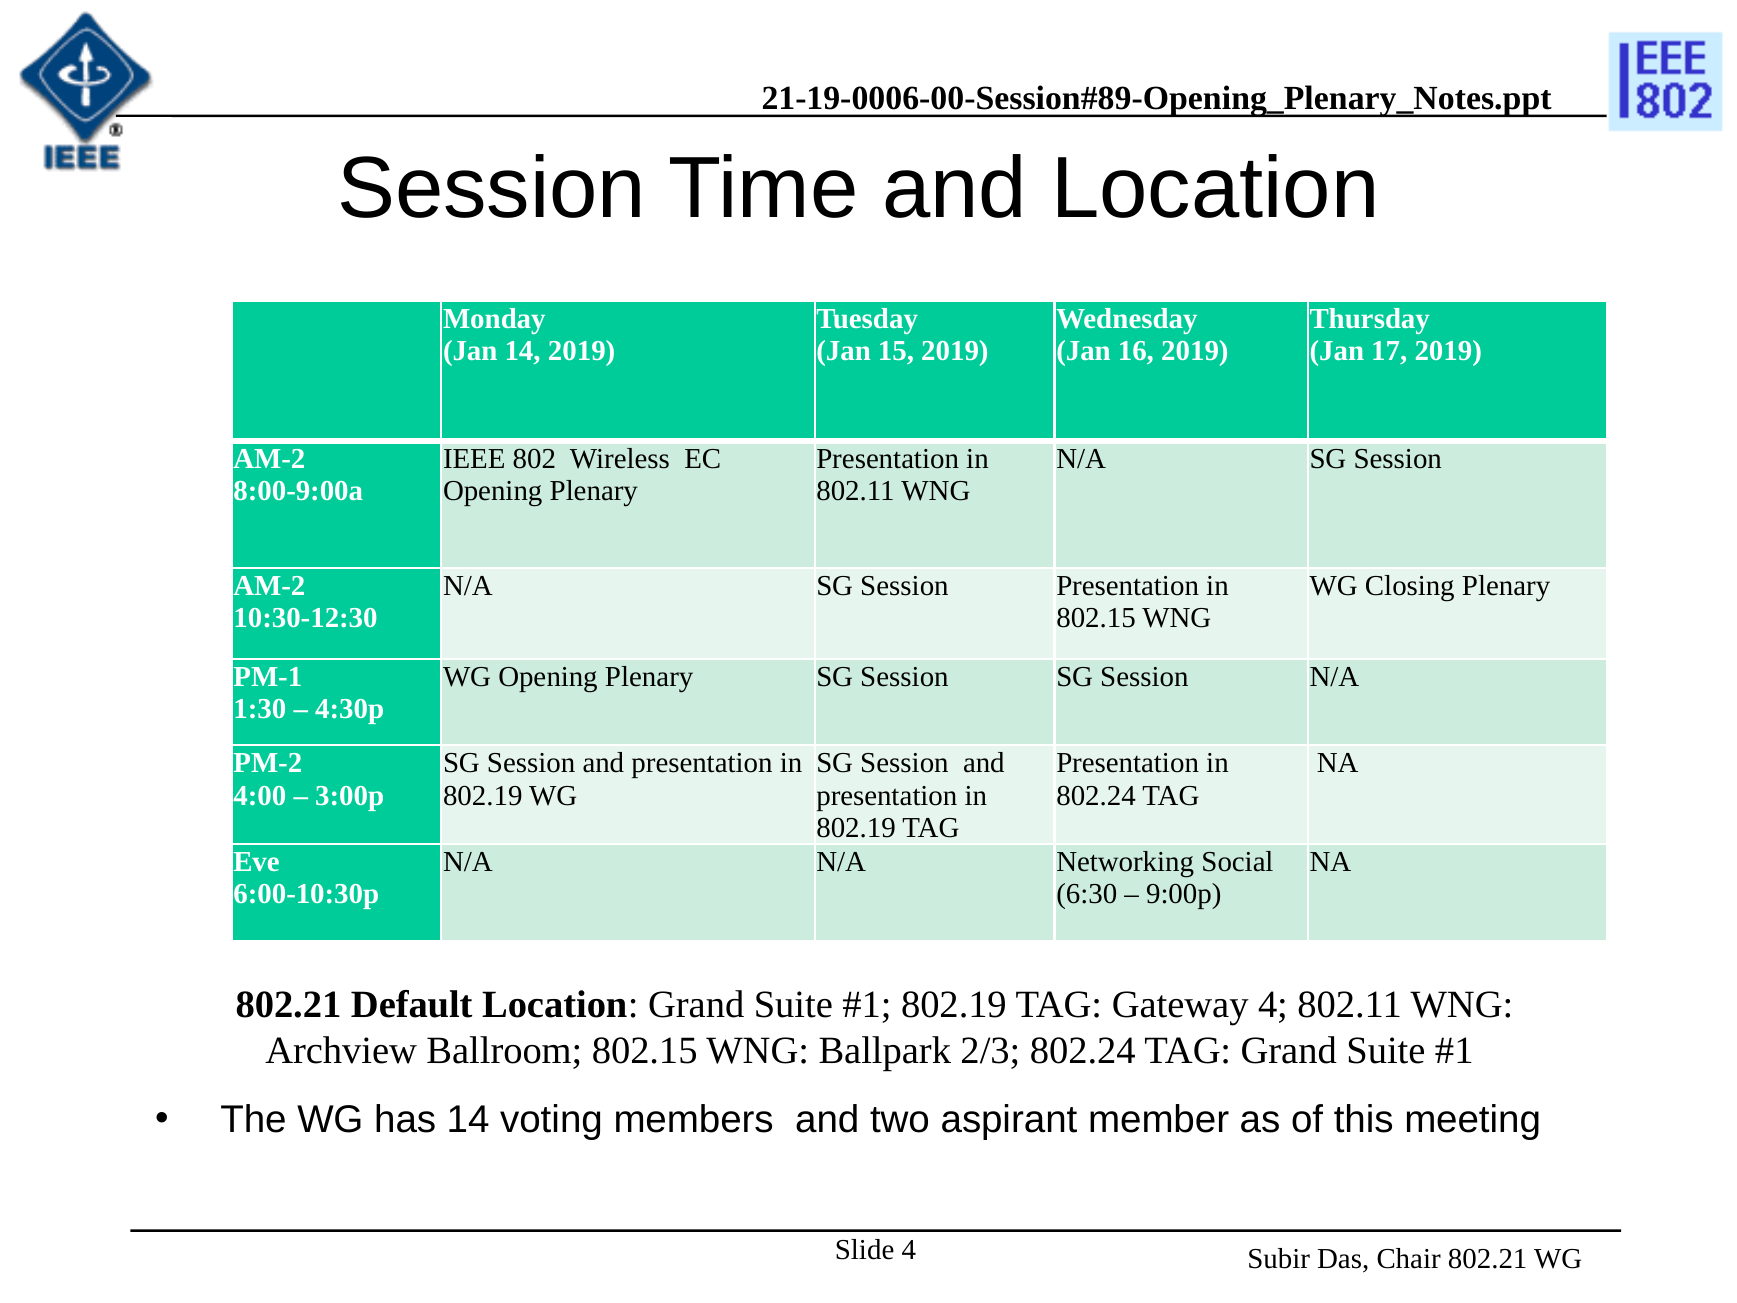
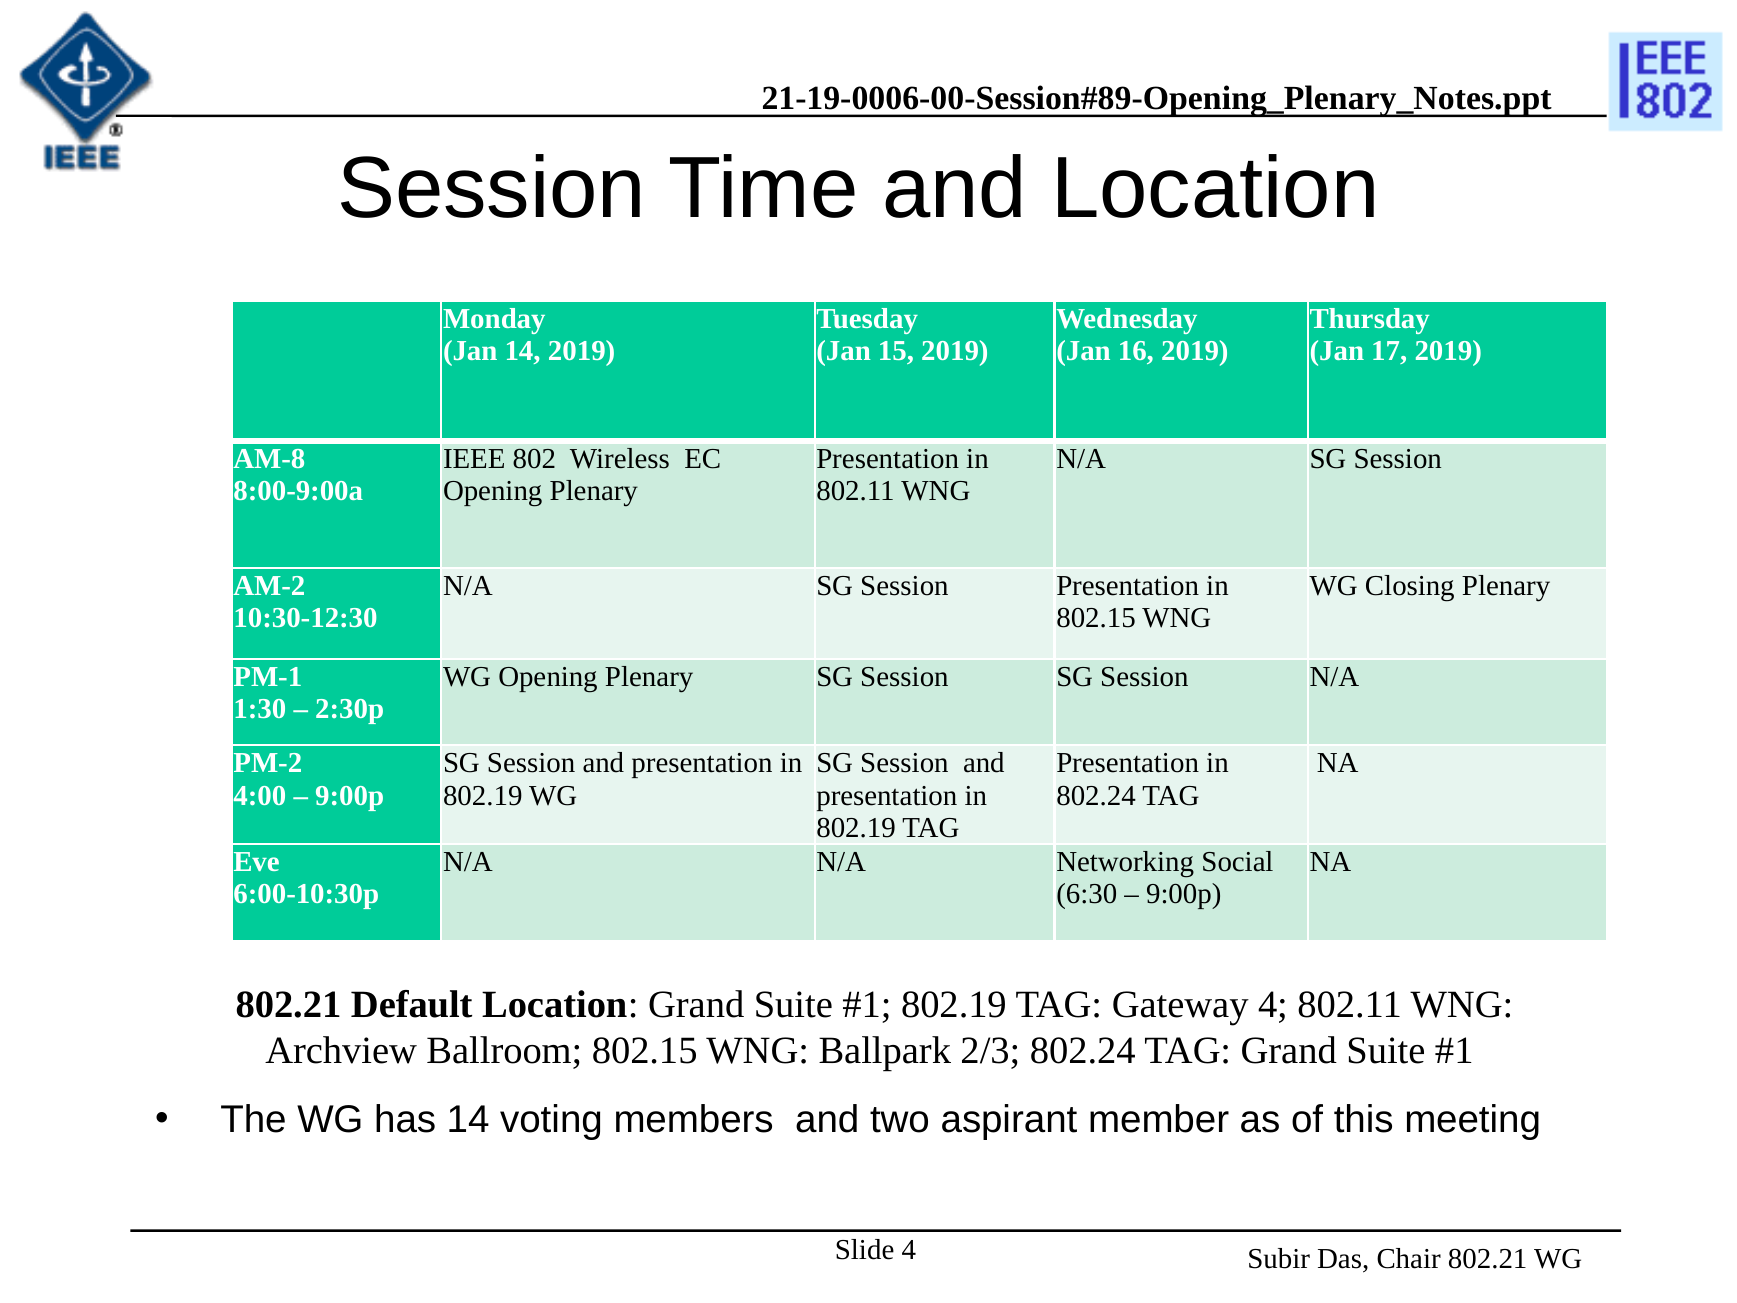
AM-2 at (269, 459): AM-2 -> AM-8
4:30p: 4:30p -> 2:30p
3:00p at (350, 795): 3:00p -> 9:00p
